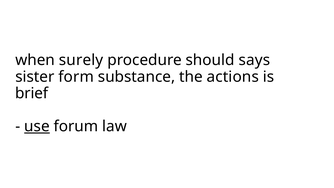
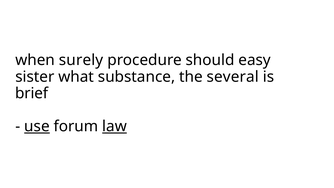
says: says -> easy
form: form -> what
actions: actions -> several
law underline: none -> present
